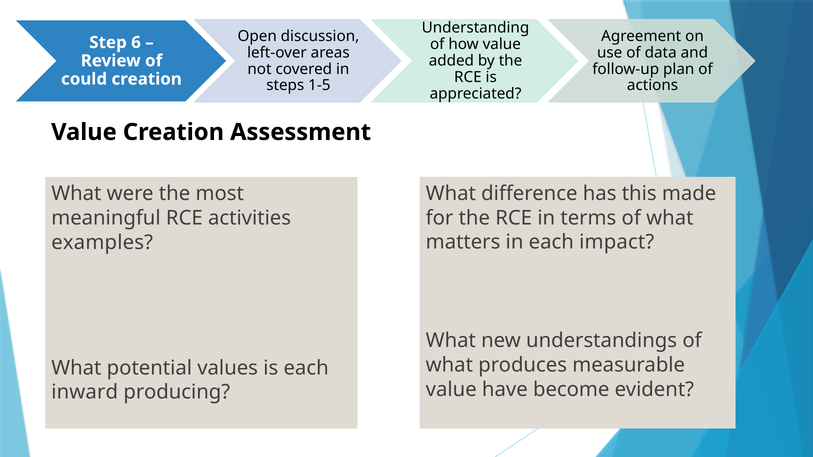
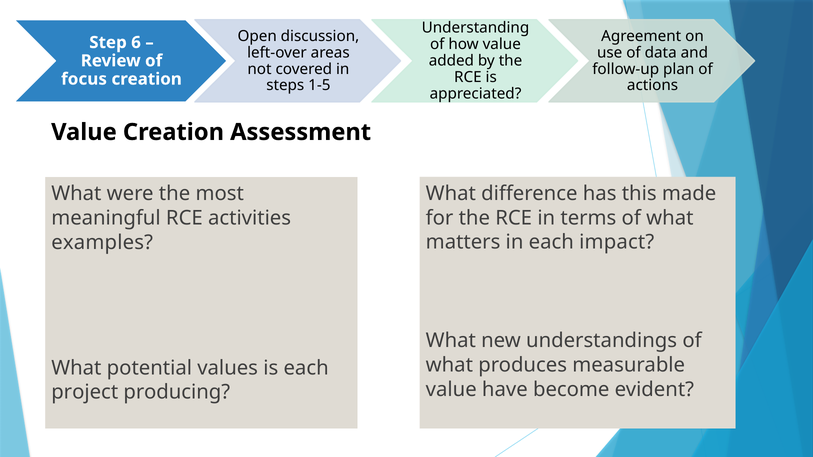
could: could -> focus
inward: inward -> project
